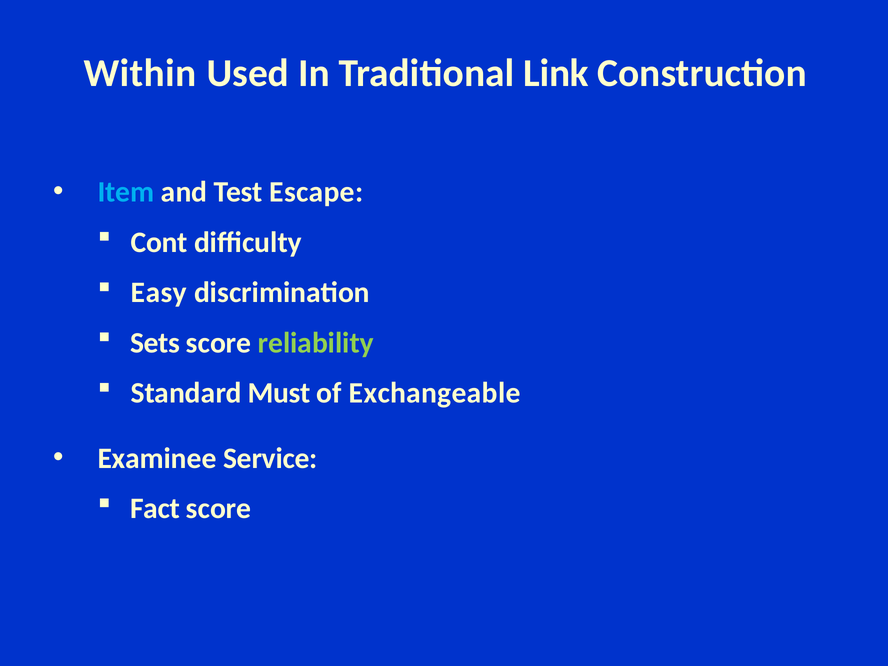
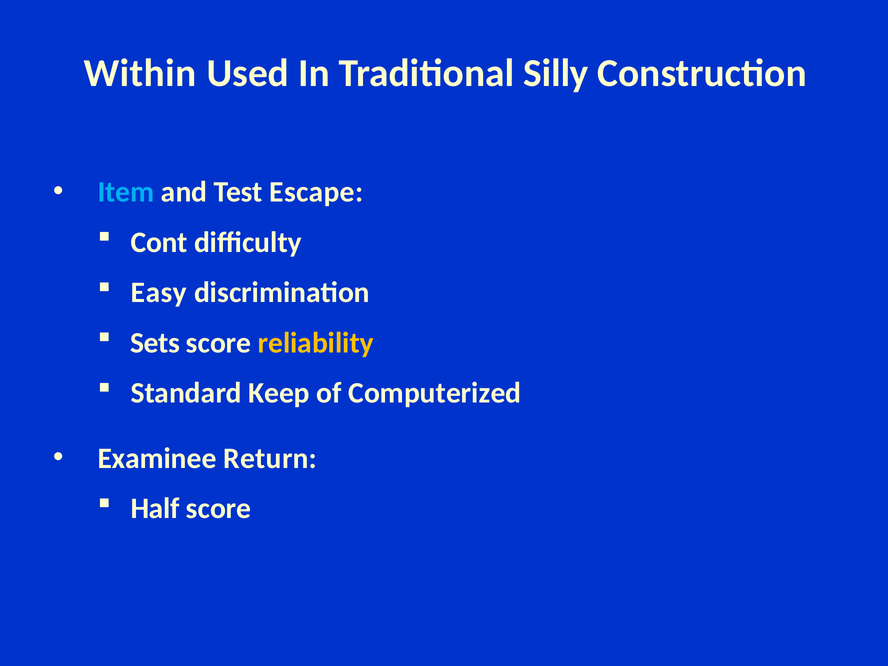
Link: Link -> Silly
reliability colour: light green -> yellow
Must: Must -> Keep
Exchangeable: Exchangeable -> Computerized
Service: Service -> Return
Fact: Fact -> Half
